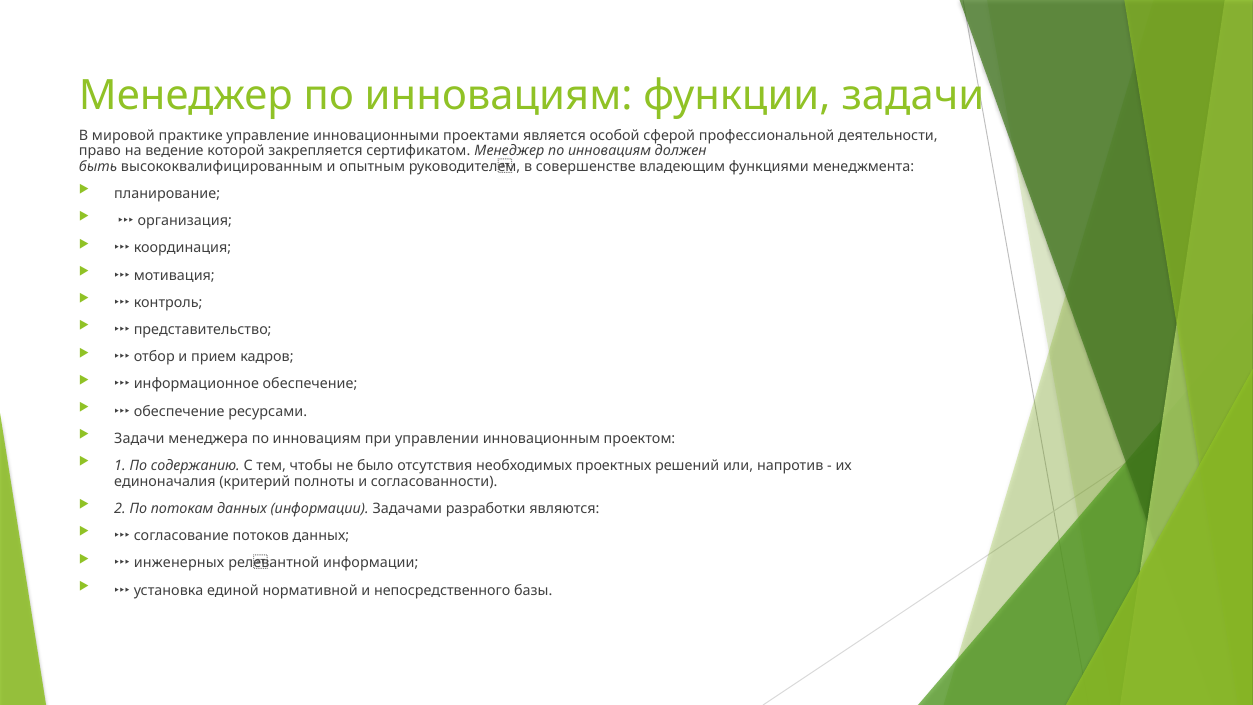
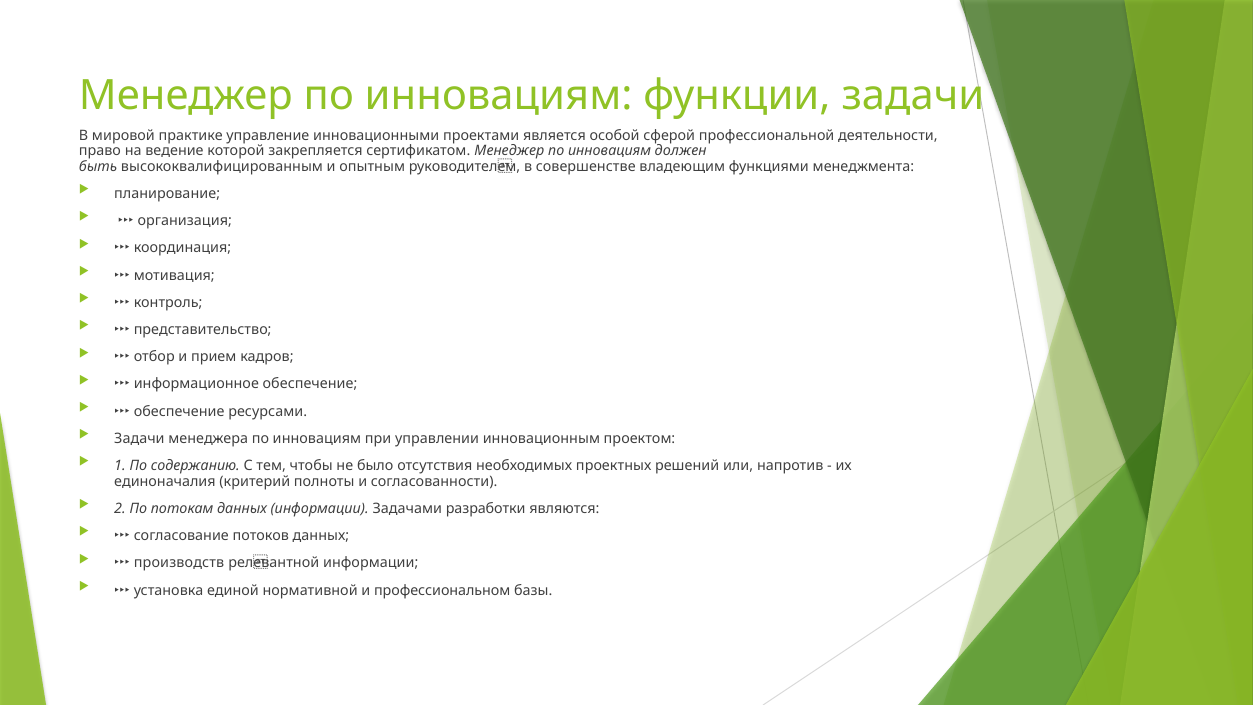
инженерных: инженерных -> производств
непосредственного: непосредственного -> профессиональном
